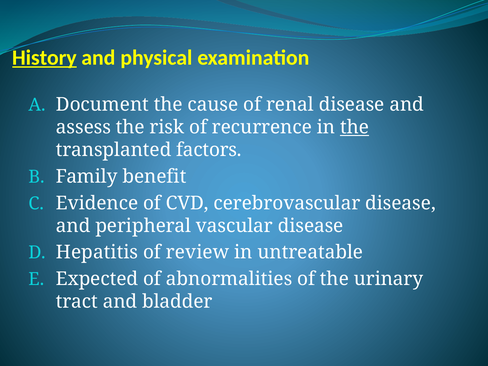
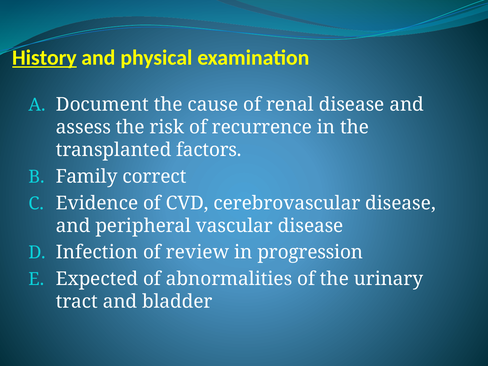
the at (354, 127) underline: present -> none
benefit: benefit -> correct
Hepatitis: Hepatitis -> Infection
untreatable: untreatable -> progression
